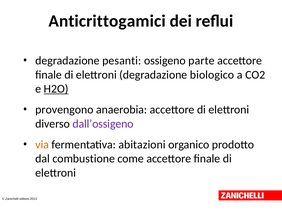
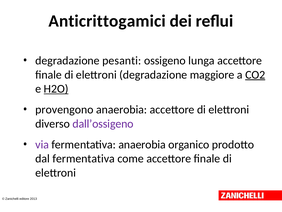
parte: parte -> lunga
biologico: biologico -> maggiore
CO2 underline: none -> present
via colour: orange -> purple
fermentativa abitazioni: abitazioni -> anaerobia
dal combustione: combustione -> fermentativa
